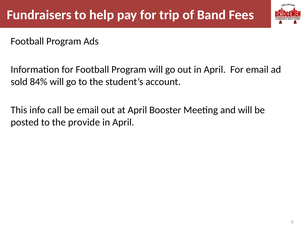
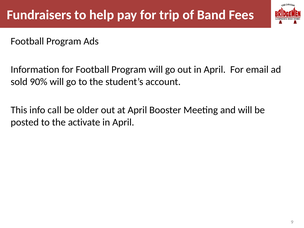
84%: 84% -> 90%
be email: email -> older
provide: provide -> activate
